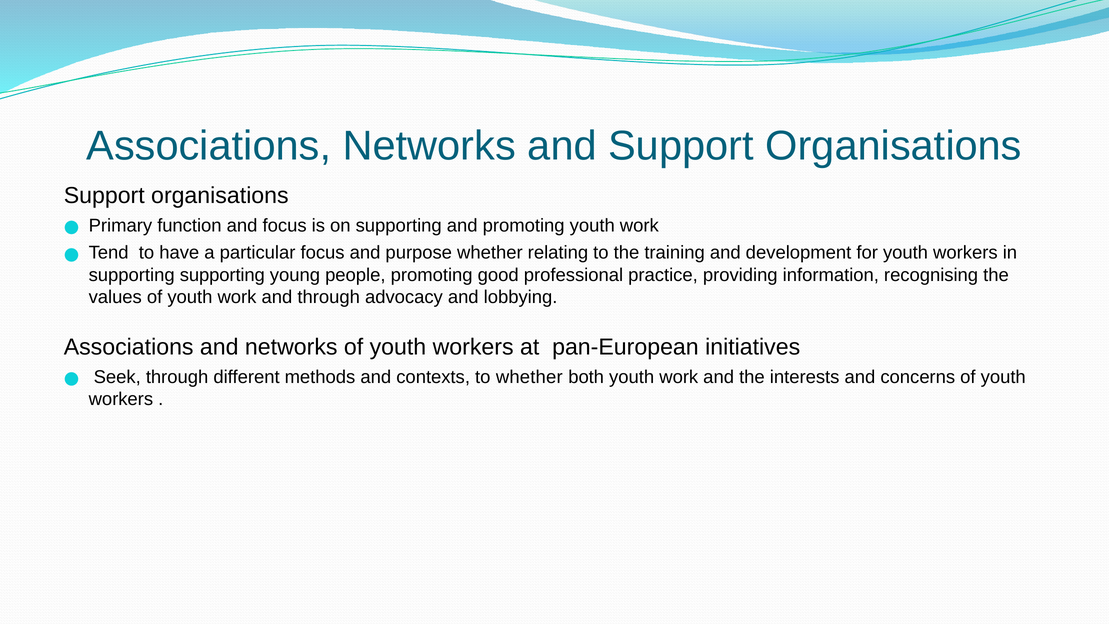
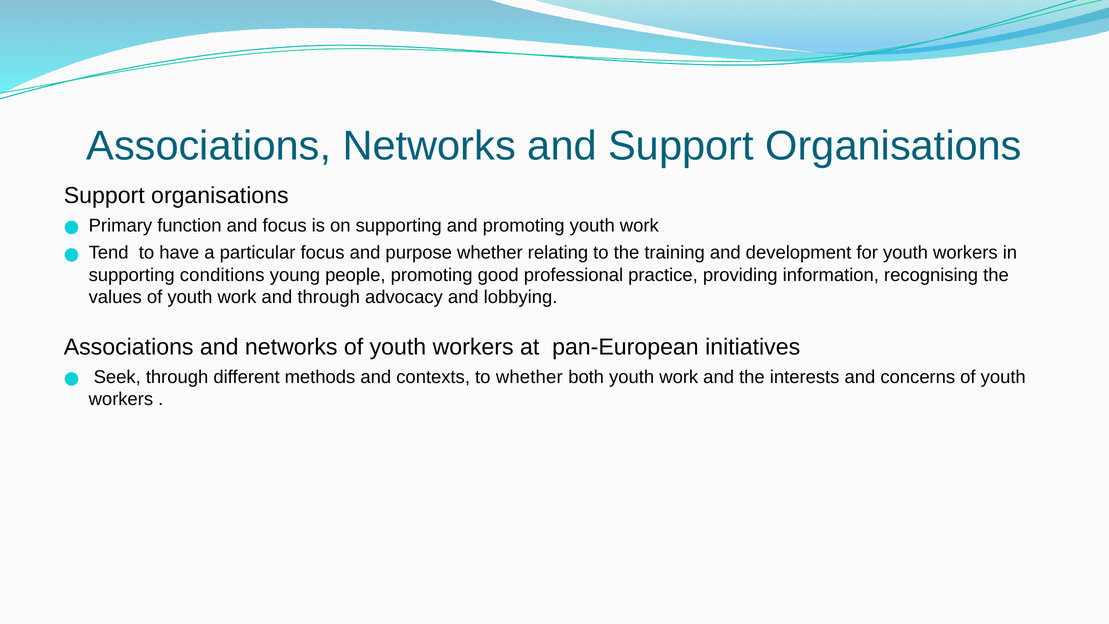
supporting supporting: supporting -> conditions
